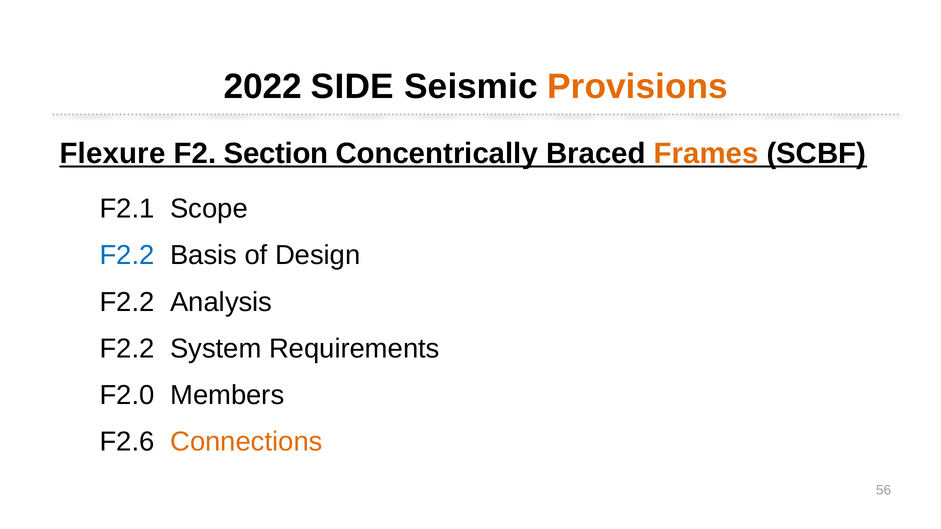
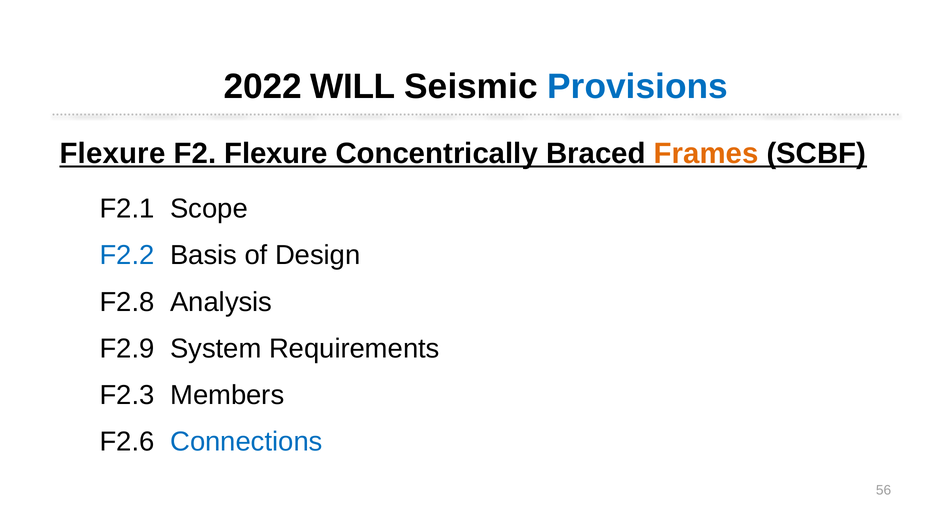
SIDE: SIDE -> WILL
Provisions colour: orange -> blue
F2 Section: Section -> Flexure
F2.2 at (127, 302): F2.2 -> F2.8
F2.2 at (127, 349): F2.2 -> F2.9
F2.0: F2.0 -> F2.3
Connections colour: orange -> blue
